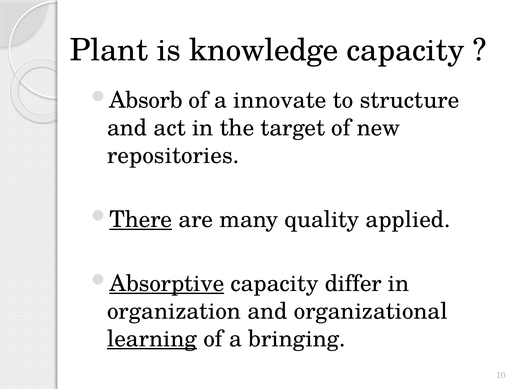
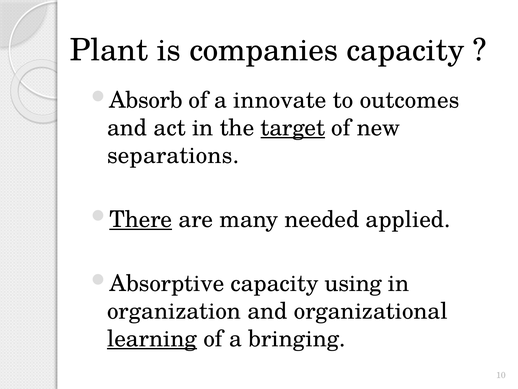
knowledge: knowledge -> companies
structure: structure -> outcomes
target underline: none -> present
repositories: repositories -> separations
quality: quality -> needed
Absorptive underline: present -> none
differ: differ -> using
